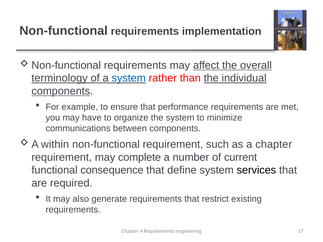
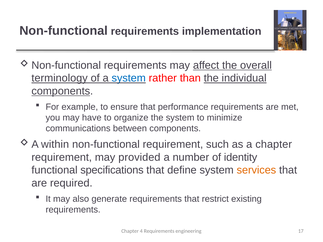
complete: complete -> provided
current: current -> identity
consequence: consequence -> specifications
services colour: black -> orange
